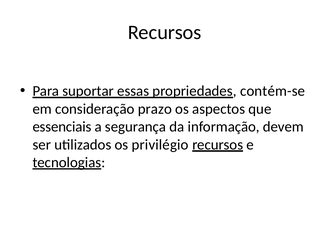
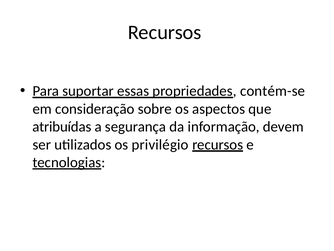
prazo: prazo -> sobre
essenciais: essenciais -> atribuídas
